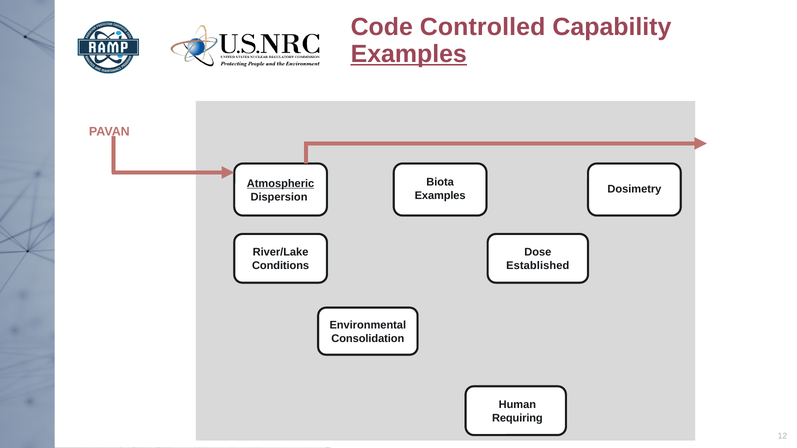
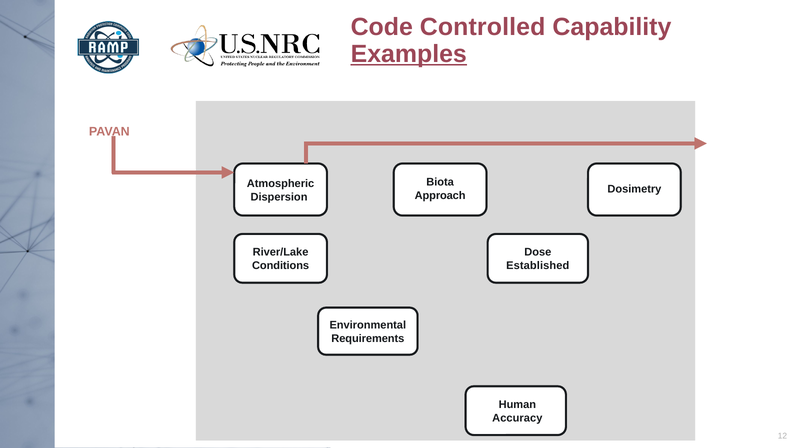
Atmospheric underline: present -> none
Examples at (440, 196): Examples -> Approach
Consolidation: Consolidation -> Requirements
Requiring: Requiring -> Accuracy
